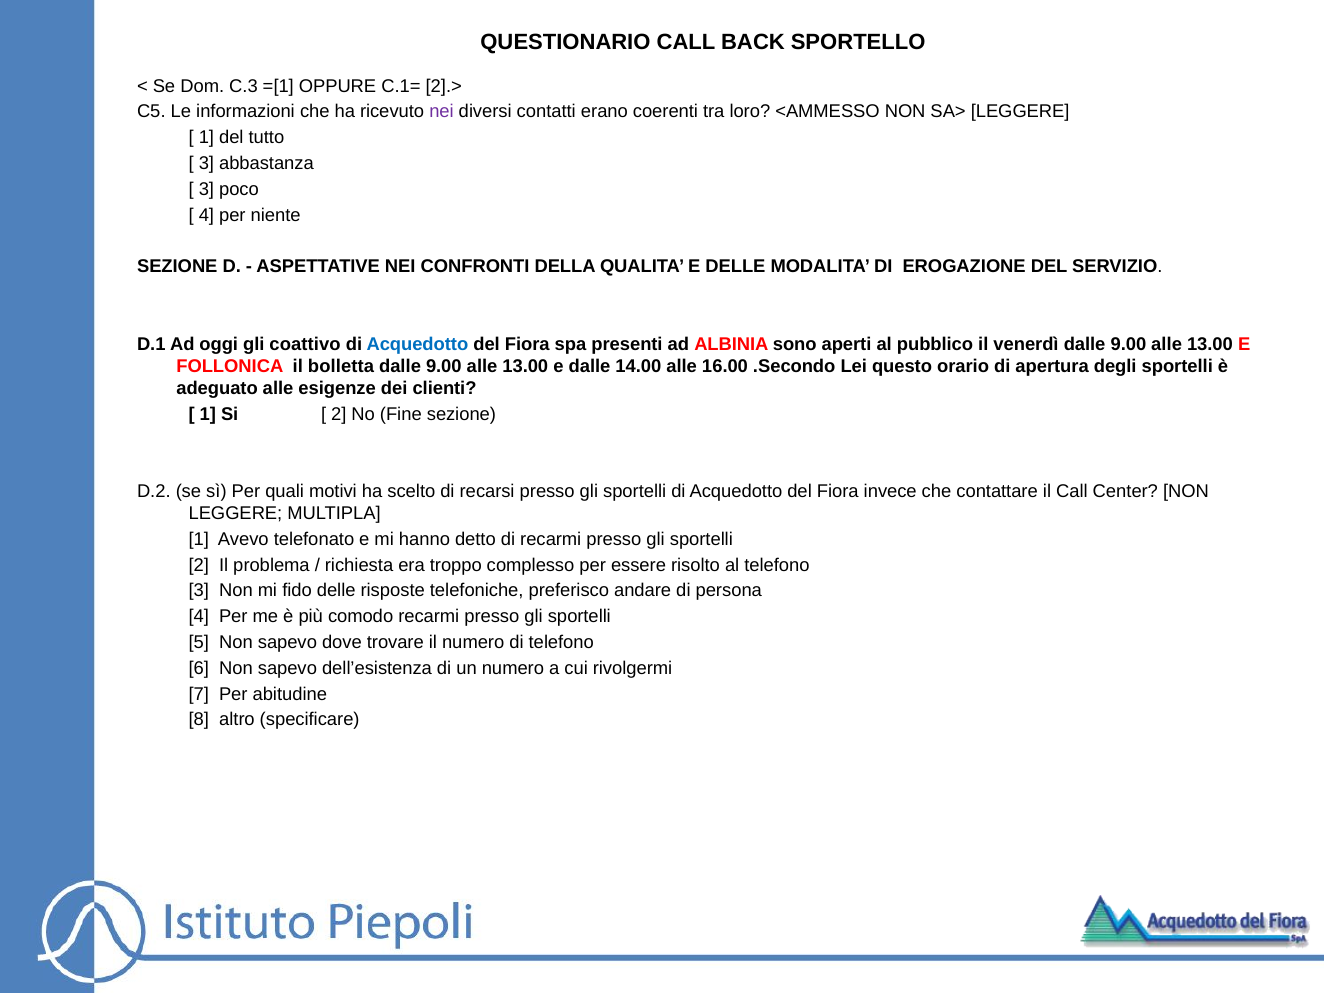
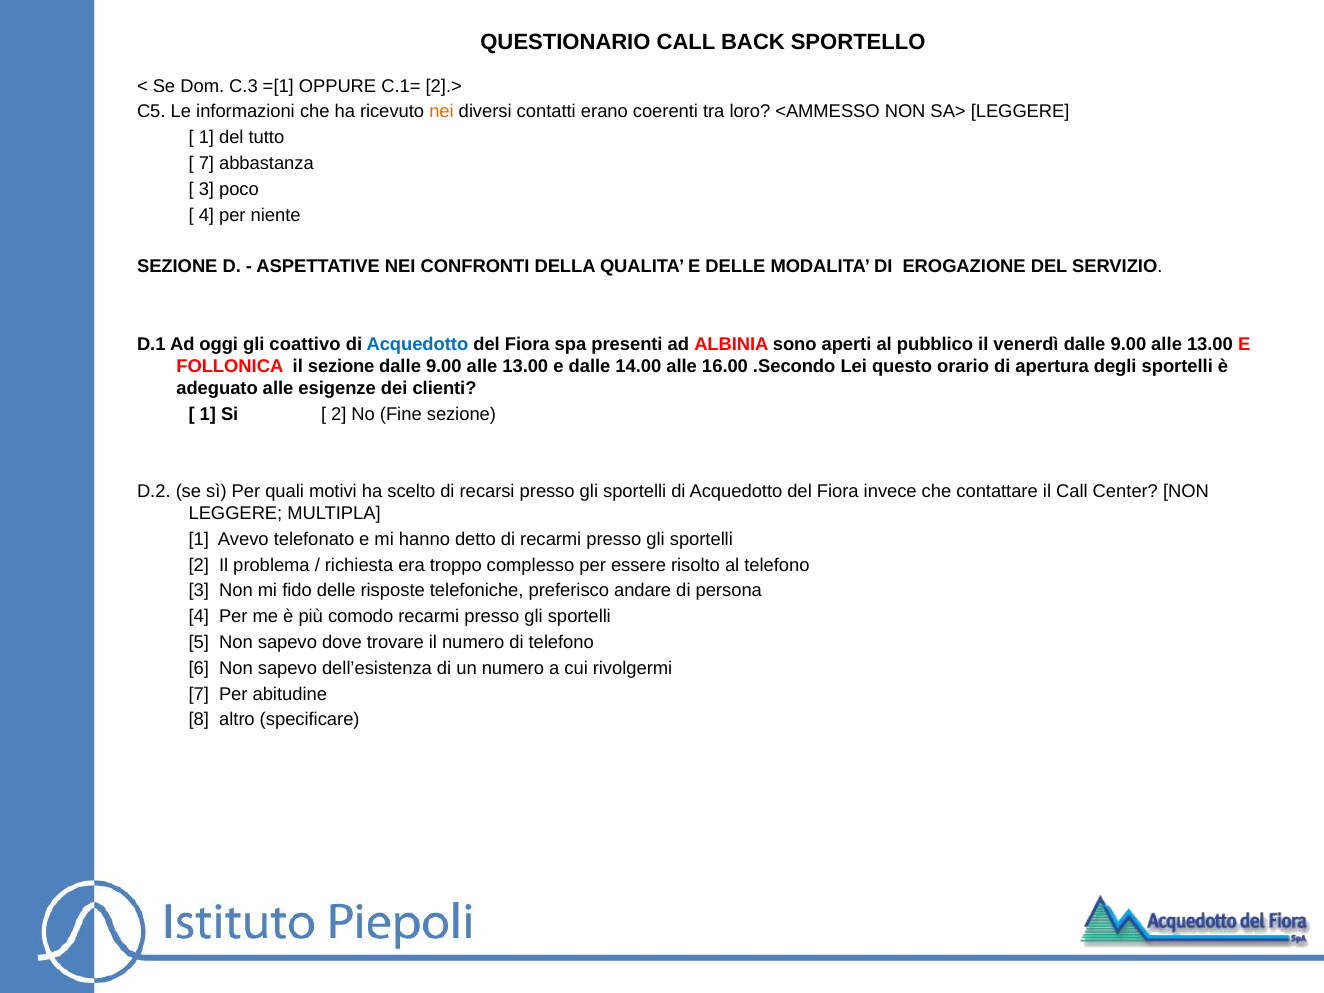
nei at (442, 112) colour: purple -> orange
3 at (206, 163): 3 -> 7
il bolletta: bolletta -> sezione
